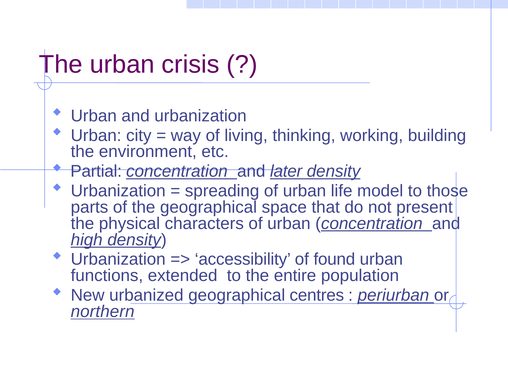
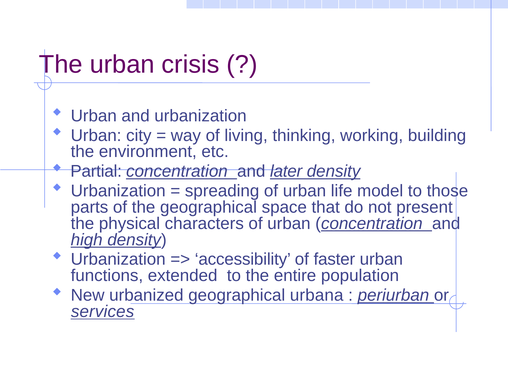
found: found -> faster
centres: centres -> urbana
northern: northern -> services
